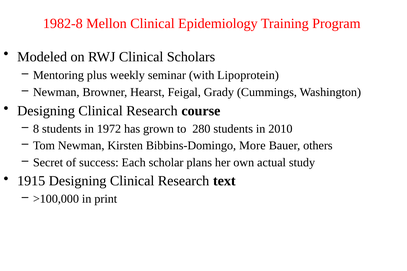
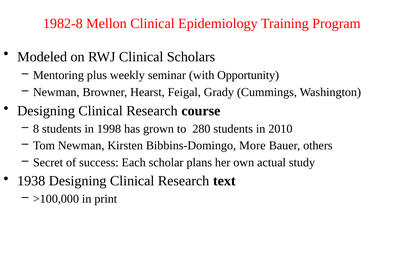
Lipoprotein: Lipoprotein -> Opportunity
1972: 1972 -> 1998
1915: 1915 -> 1938
